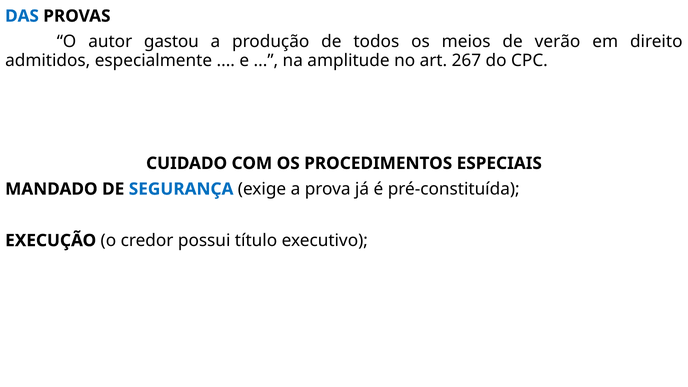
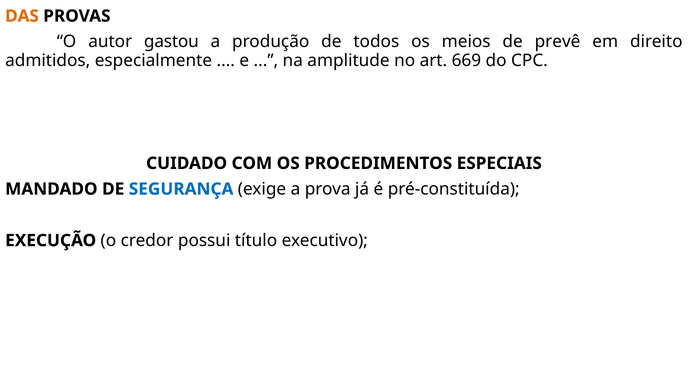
DAS colour: blue -> orange
verão: verão -> prevê
267: 267 -> 669
